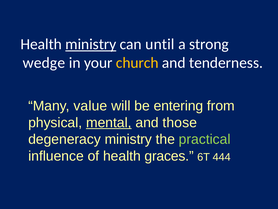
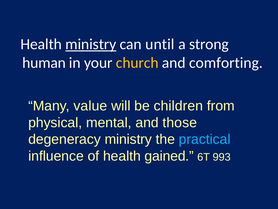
wedge: wedge -> human
tenderness: tenderness -> comforting
entering: entering -> children
mental underline: present -> none
practical colour: light green -> light blue
graces: graces -> gained
444: 444 -> 993
